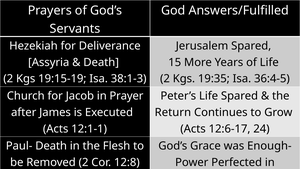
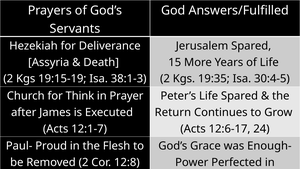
36:4-5: 36:4-5 -> 30:4-5
Jacob: Jacob -> Think
12:1-1: 12:1-1 -> 12:1-7
Paul- Death: Death -> Proud
